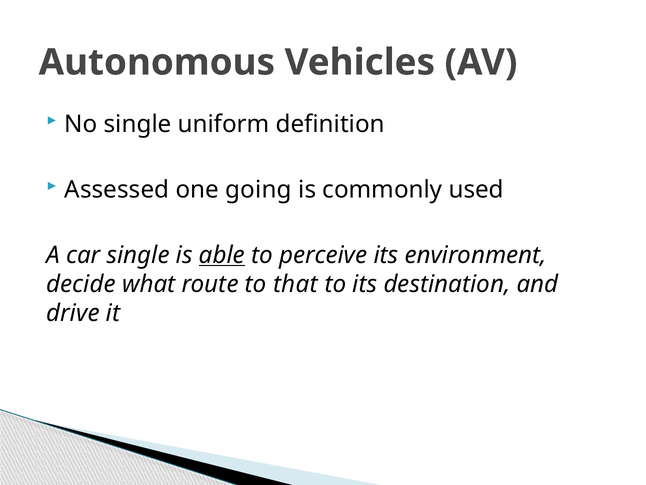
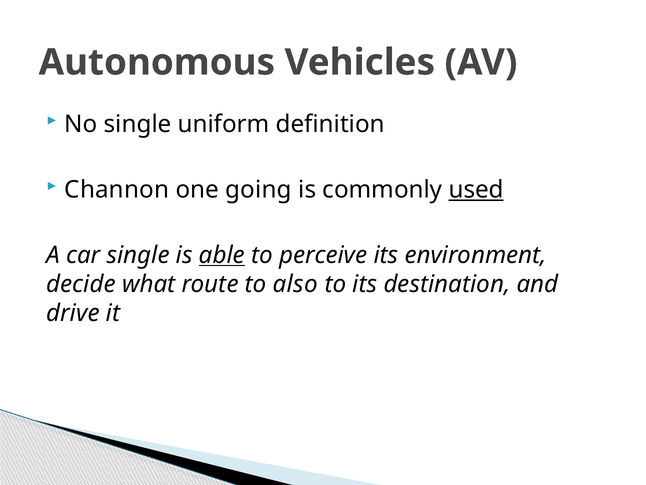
Assessed: Assessed -> Channon
used underline: none -> present
that: that -> also
